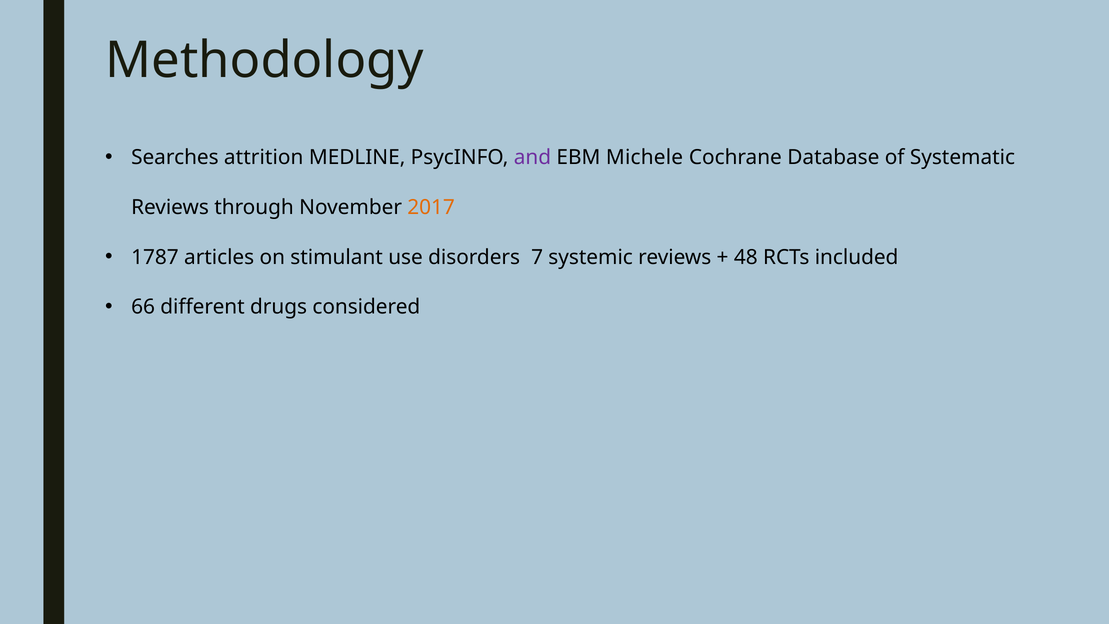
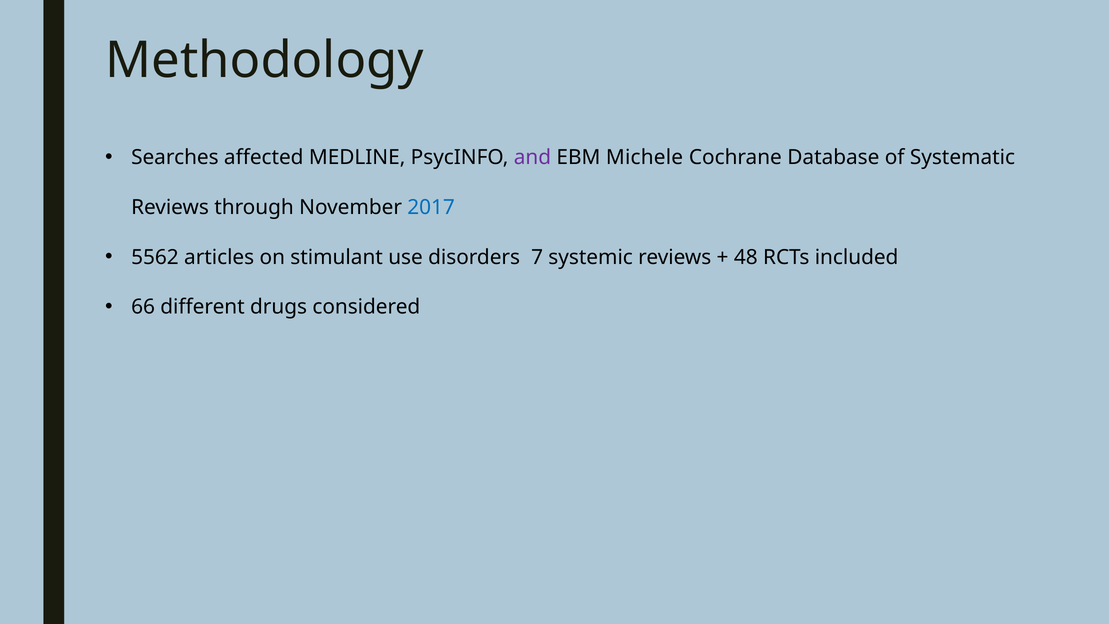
attrition: attrition -> affected
2017 colour: orange -> blue
1787: 1787 -> 5562
